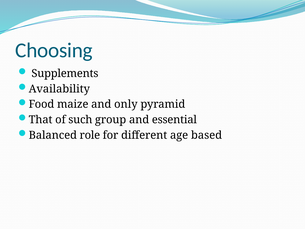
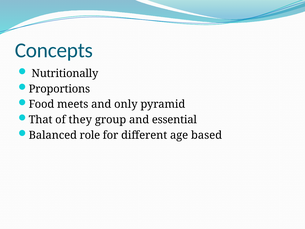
Choosing: Choosing -> Concepts
Supplements: Supplements -> Nutritionally
Availability: Availability -> Proportions
maize: maize -> meets
such: such -> they
